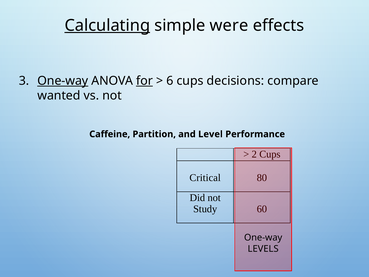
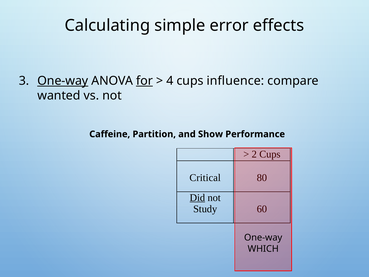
Calculating underline: present -> none
were: were -> error
6: 6 -> 4
decisions: decisions -> influence
Level: Level -> Show
Did underline: none -> present
LEVELS: LEVELS -> WHICH
